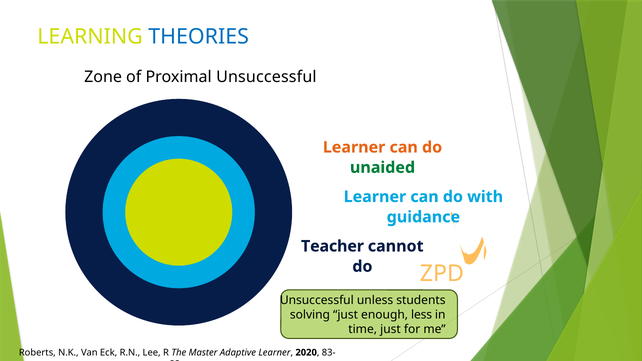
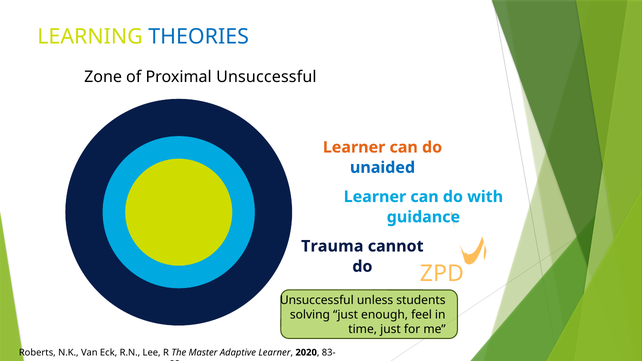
unaided colour: green -> blue
Teacher: Teacher -> Trauma
less: less -> feel
